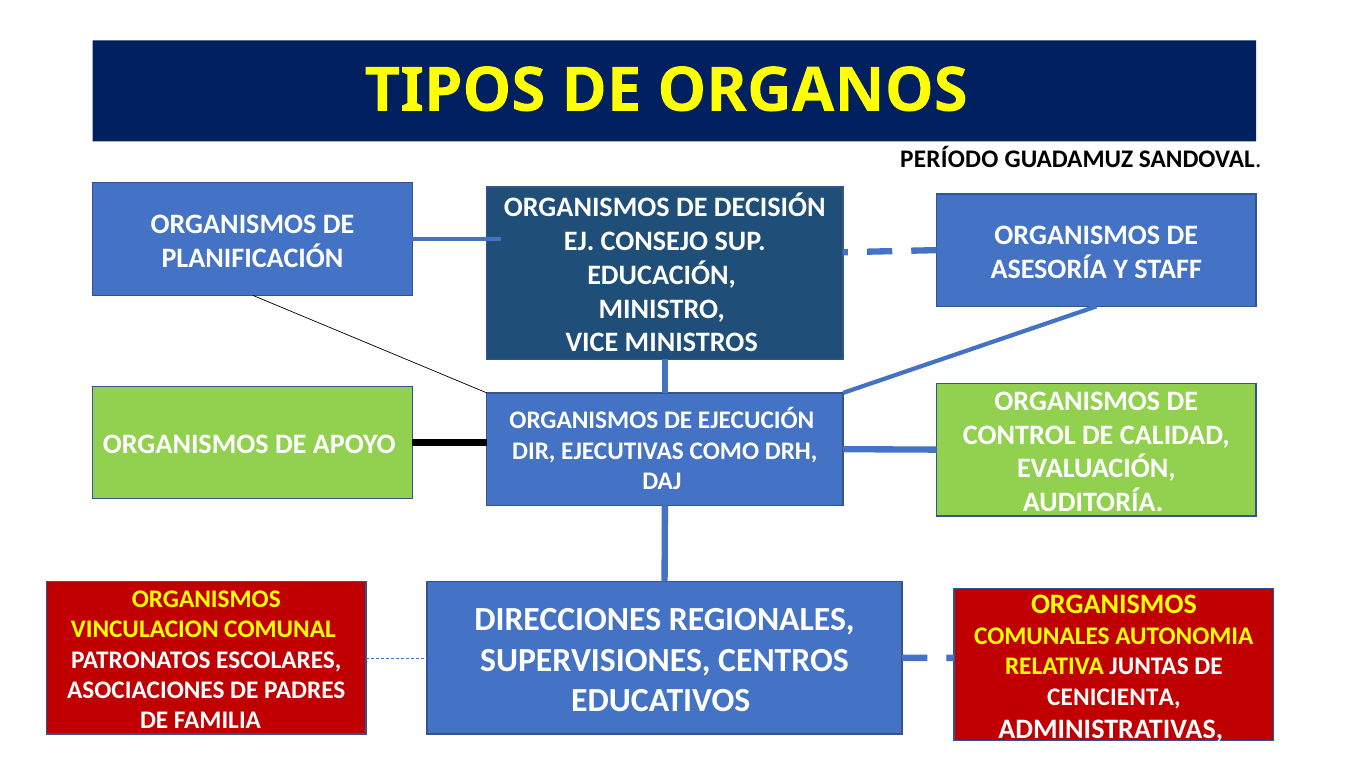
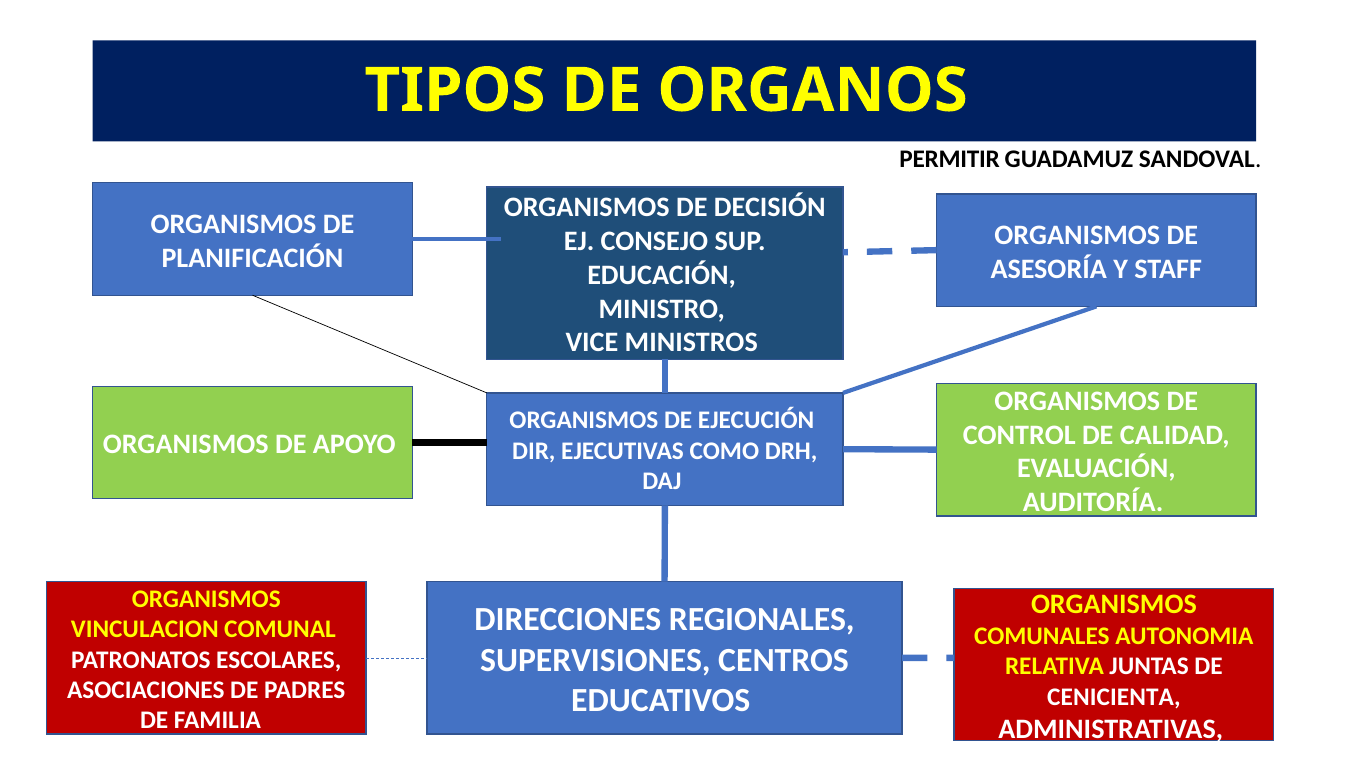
PERÍODO: PERÍODO -> PERMITIR
